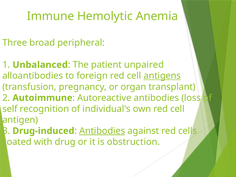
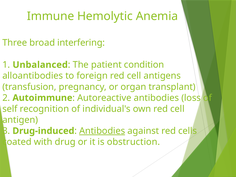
peripheral: peripheral -> interfering
unpaired: unpaired -> condition
antigens underline: present -> none
